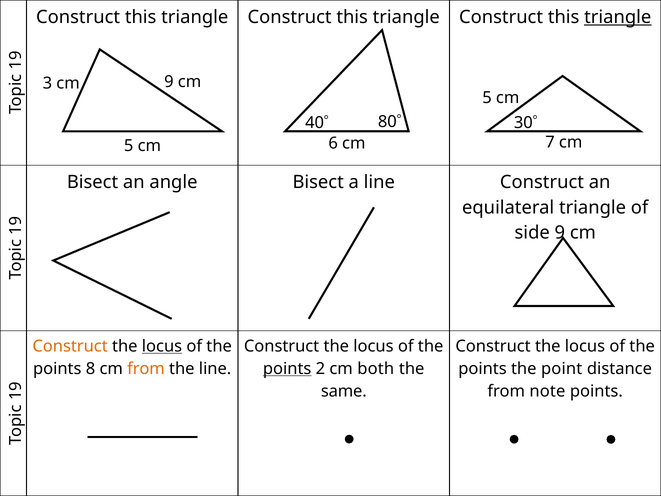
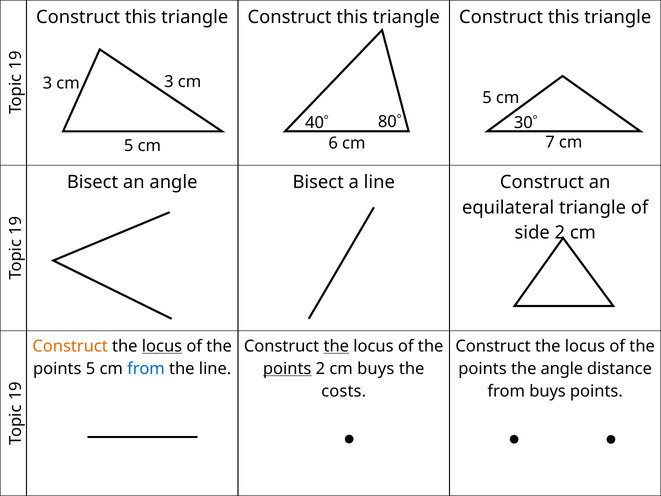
triangle at (618, 17) underline: present -> none
3 cm 9: 9 -> 3
side 9: 9 -> 2
the at (336, 346) underline: none -> present
8 at (91, 368): 8 -> 5
from at (146, 368) colour: orange -> blue
cm both: both -> buys
the point: point -> angle
same: same -> costs
from note: note -> buys
